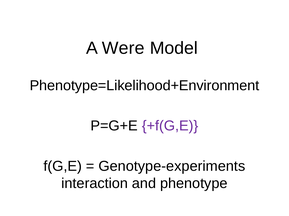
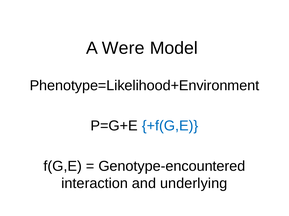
+f(G,E colour: purple -> blue
Genotype-experiments: Genotype-experiments -> Genotype-encountered
phenotype: phenotype -> underlying
